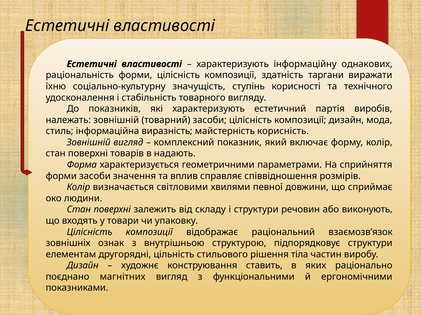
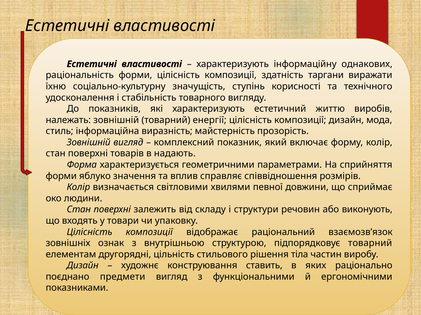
партія: партія -> життю
товарний засоби: засоби -> енергії
корисність: корисність -> прозорість
форми засоби: засоби -> яблуко
підпорядковує структури: структури -> товарний
магнітних: магнітних -> предмети
